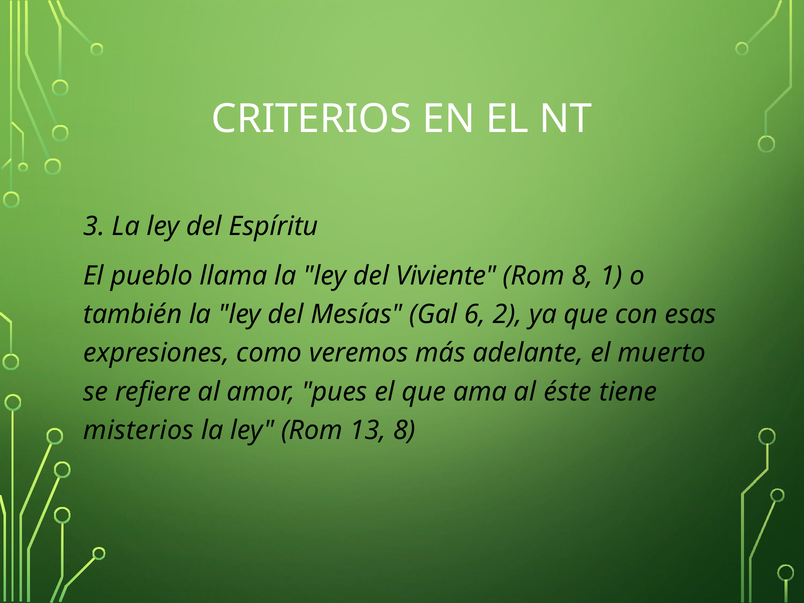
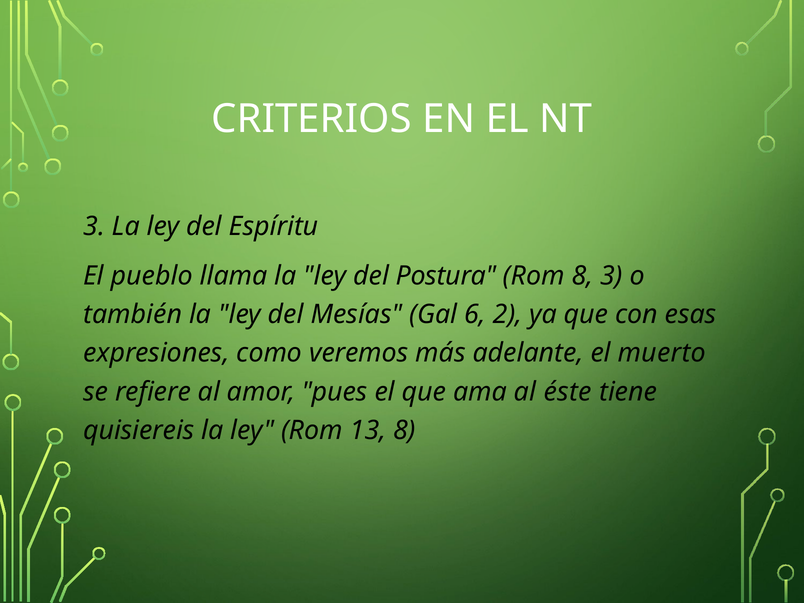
Viviente: Viviente -> Postura
8 1: 1 -> 3
misterios: misterios -> quisiereis
